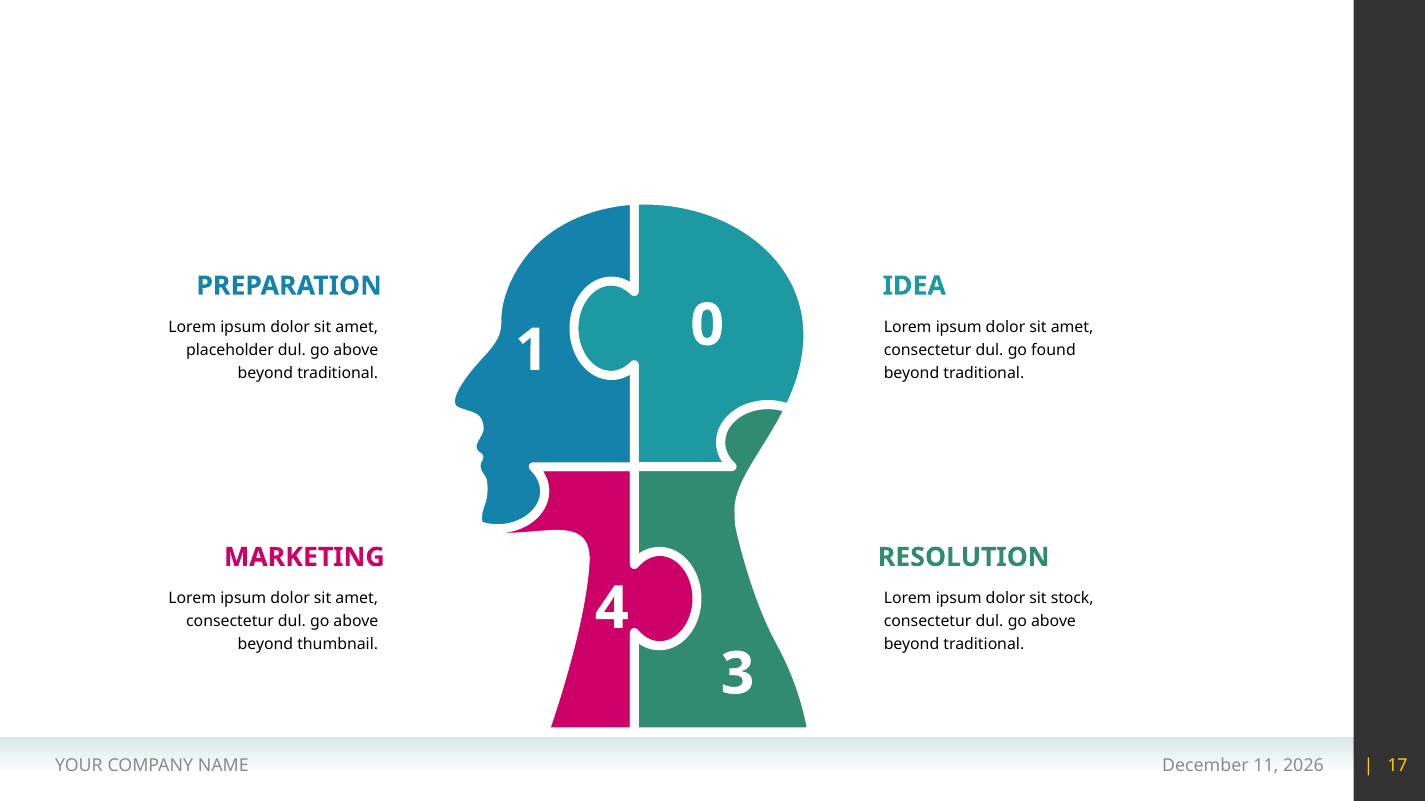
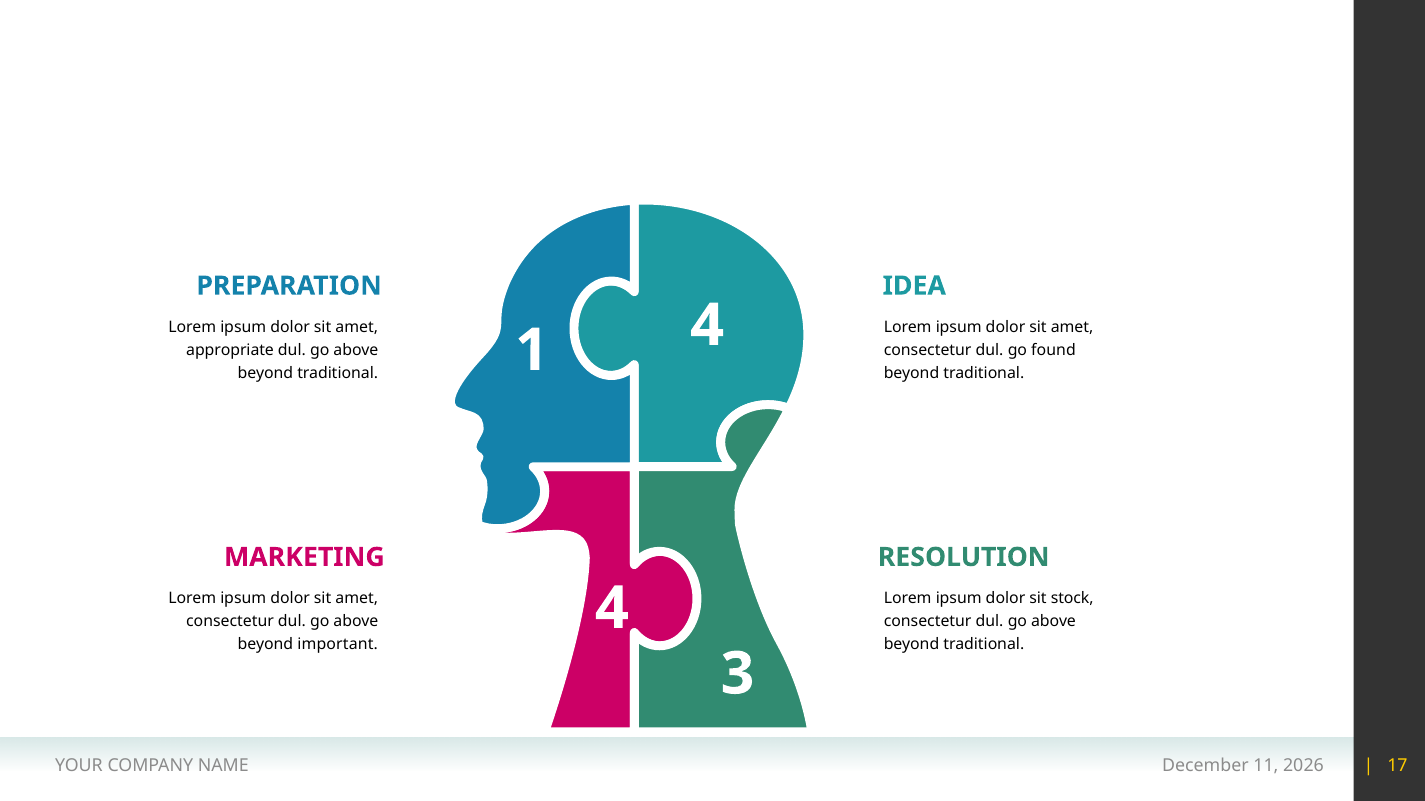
1 0: 0 -> 4
placeholder: placeholder -> appropriate
thumbnail: thumbnail -> important
